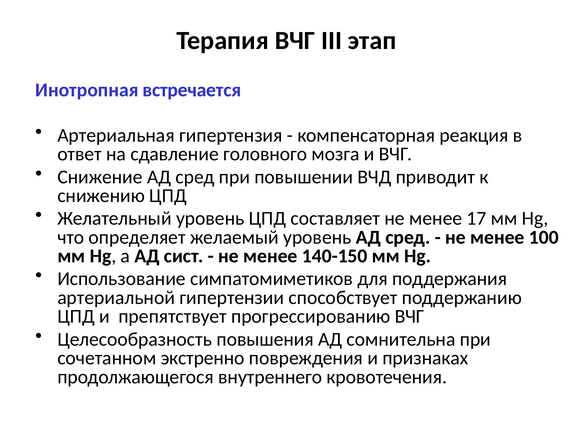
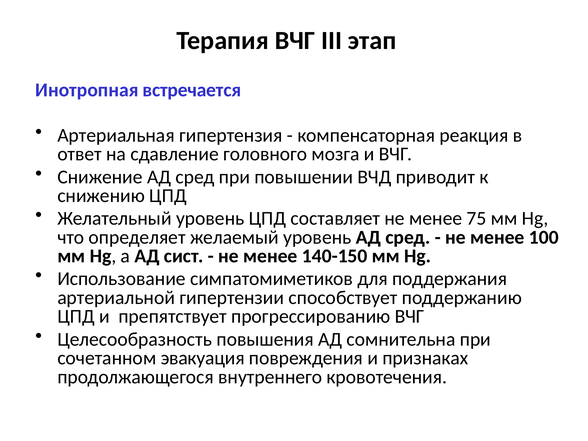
17: 17 -> 75
экстренно: экстренно -> эвакуация
